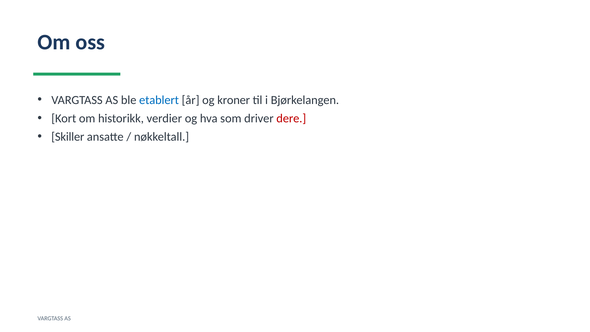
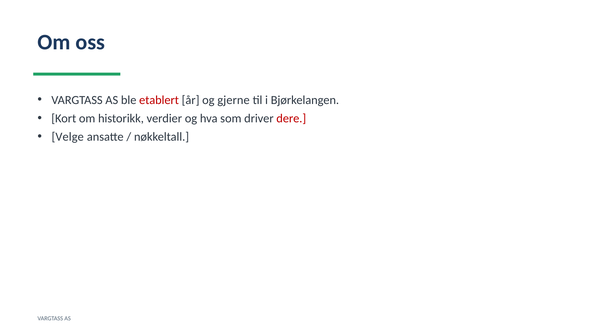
etablert colour: blue -> red
kroner: kroner -> gjerne
Skiller: Skiller -> Velge
